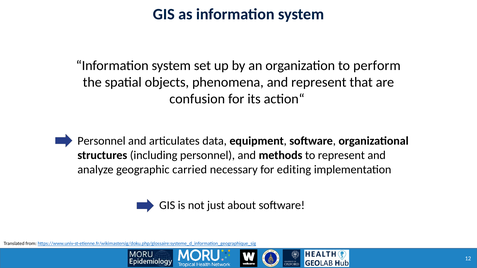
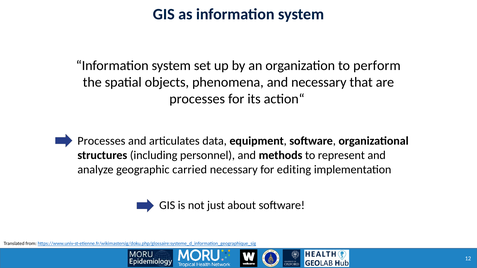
and represent: represent -> necessary
confusion at (197, 99): confusion -> processes
Personnel at (101, 141): Personnel -> Processes
